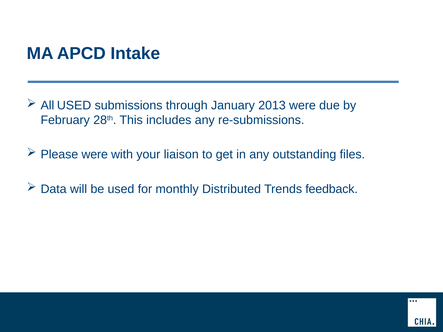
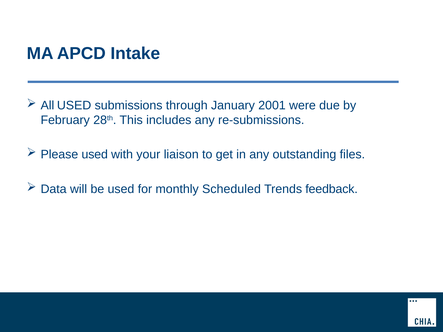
2013: 2013 -> 2001
Please were: were -> used
Distributed: Distributed -> Scheduled
